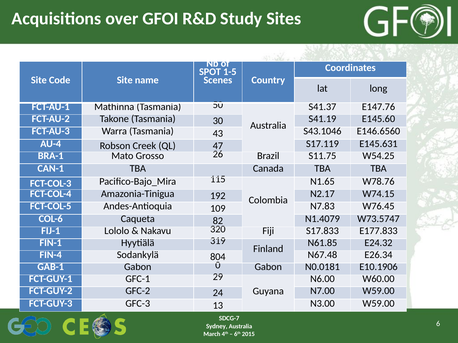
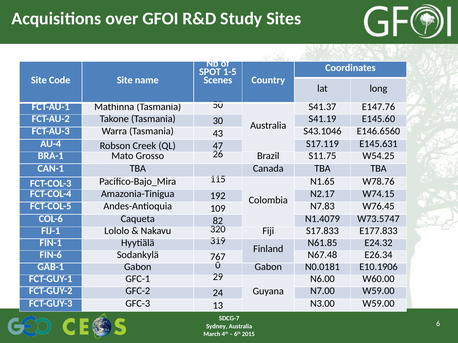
FIN-4: FIN-4 -> FIN-6
804: 804 -> 767
